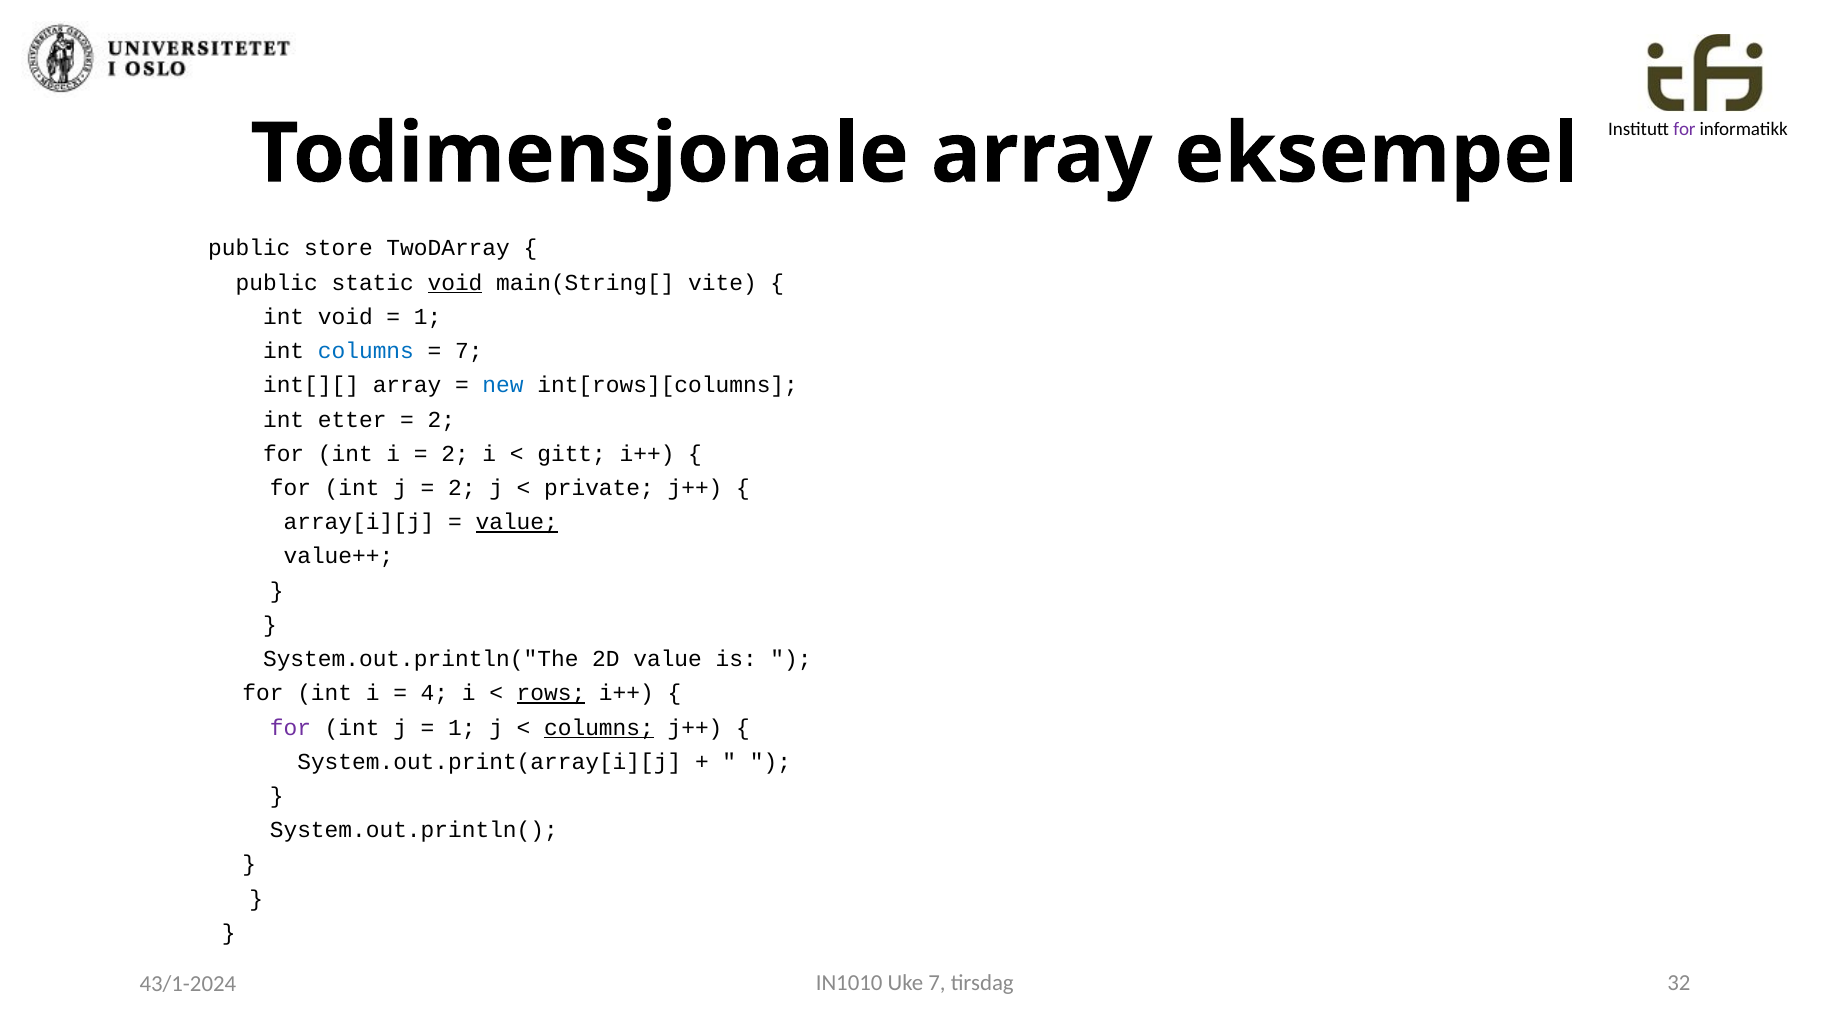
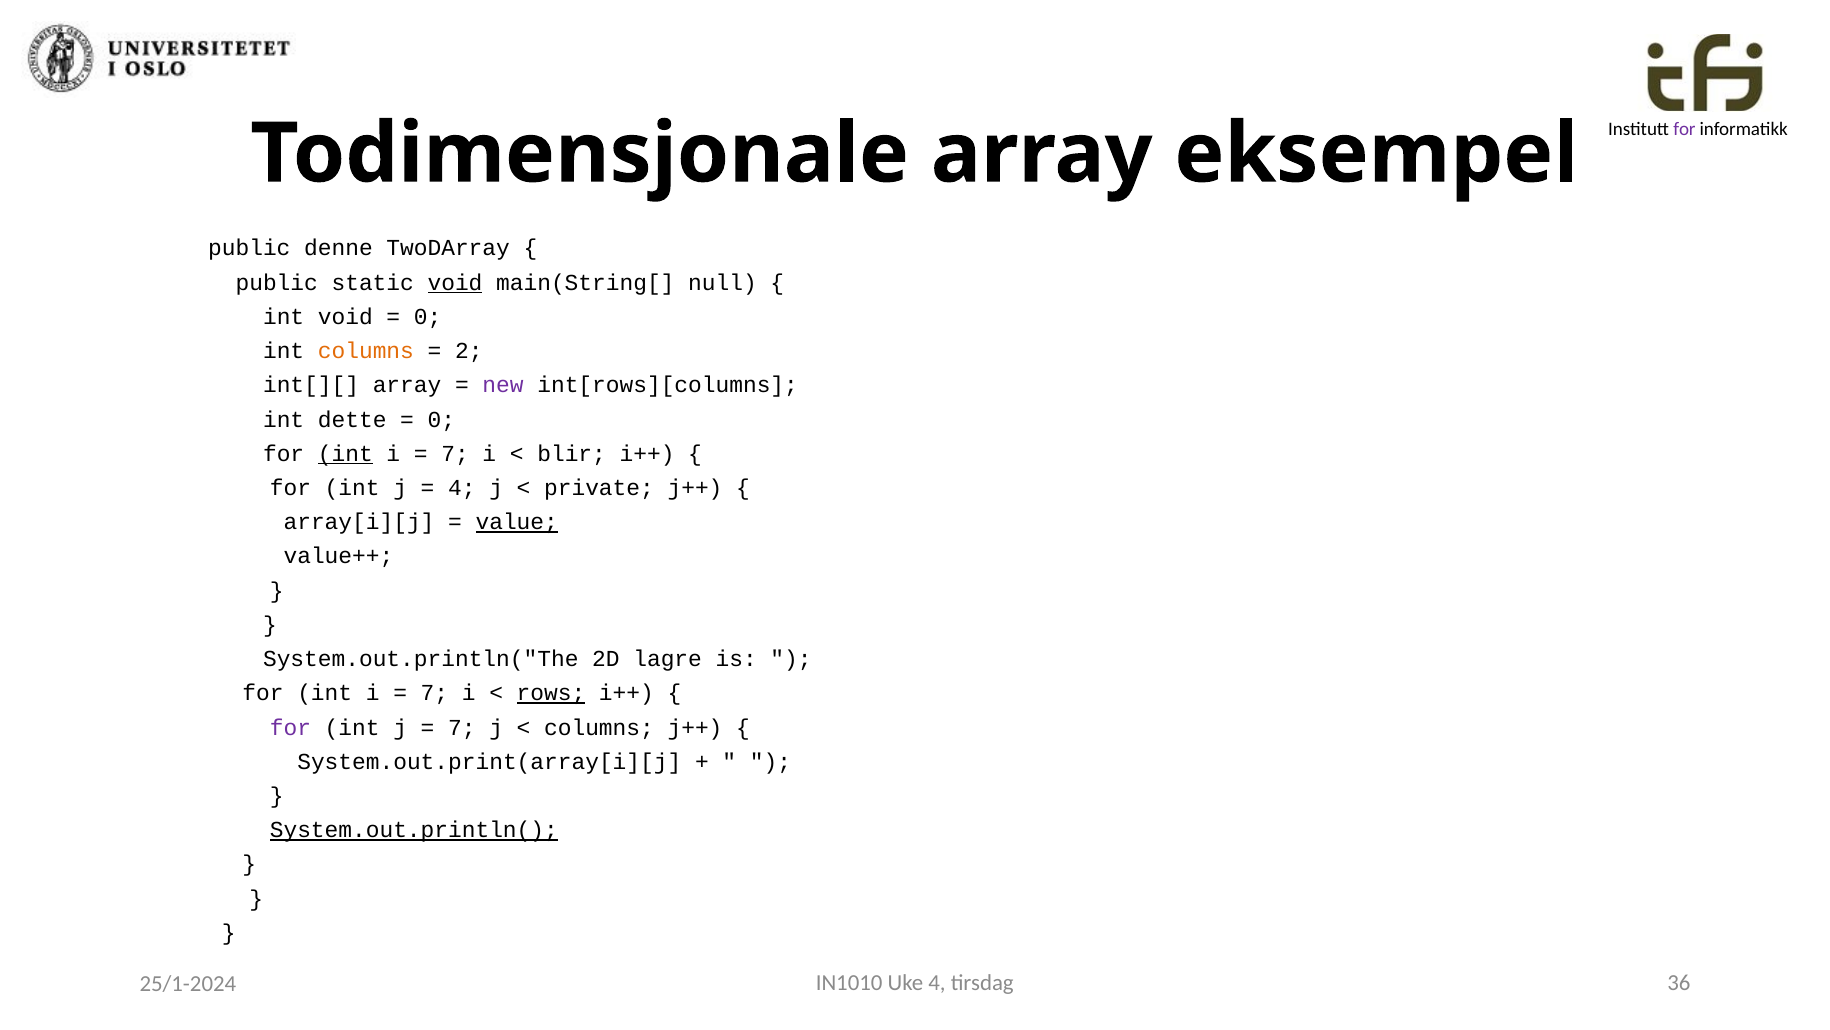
store: store -> denne
vite: vite -> null
1 at (428, 317): 1 -> 0
columns at (366, 351) colour: blue -> orange
7 at (469, 351): 7 -> 2
new colour: blue -> purple
etter: etter -> dette
2 at (441, 419): 2 -> 0
int at (345, 453) underline: none -> present
2 at (455, 453): 2 -> 7
gitt: gitt -> blir
2 at (462, 488): 2 -> 4
2D value: value -> lagre
4 at (434, 693): 4 -> 7
1 at (462, 727): 1 -> 7
columns at (599, 727) underline: present -> none
System.out.println( underline: none -> present
Uke 7: 7 -> 4
32: 32 -> 36
43/1-2024: 43/1-2024 -> 25/1-2024
